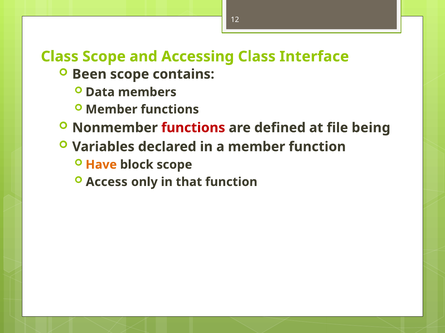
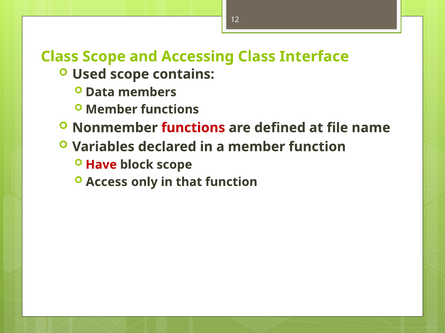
Been: Been -> Used
being: being -> name
Have colour: orange -> red
